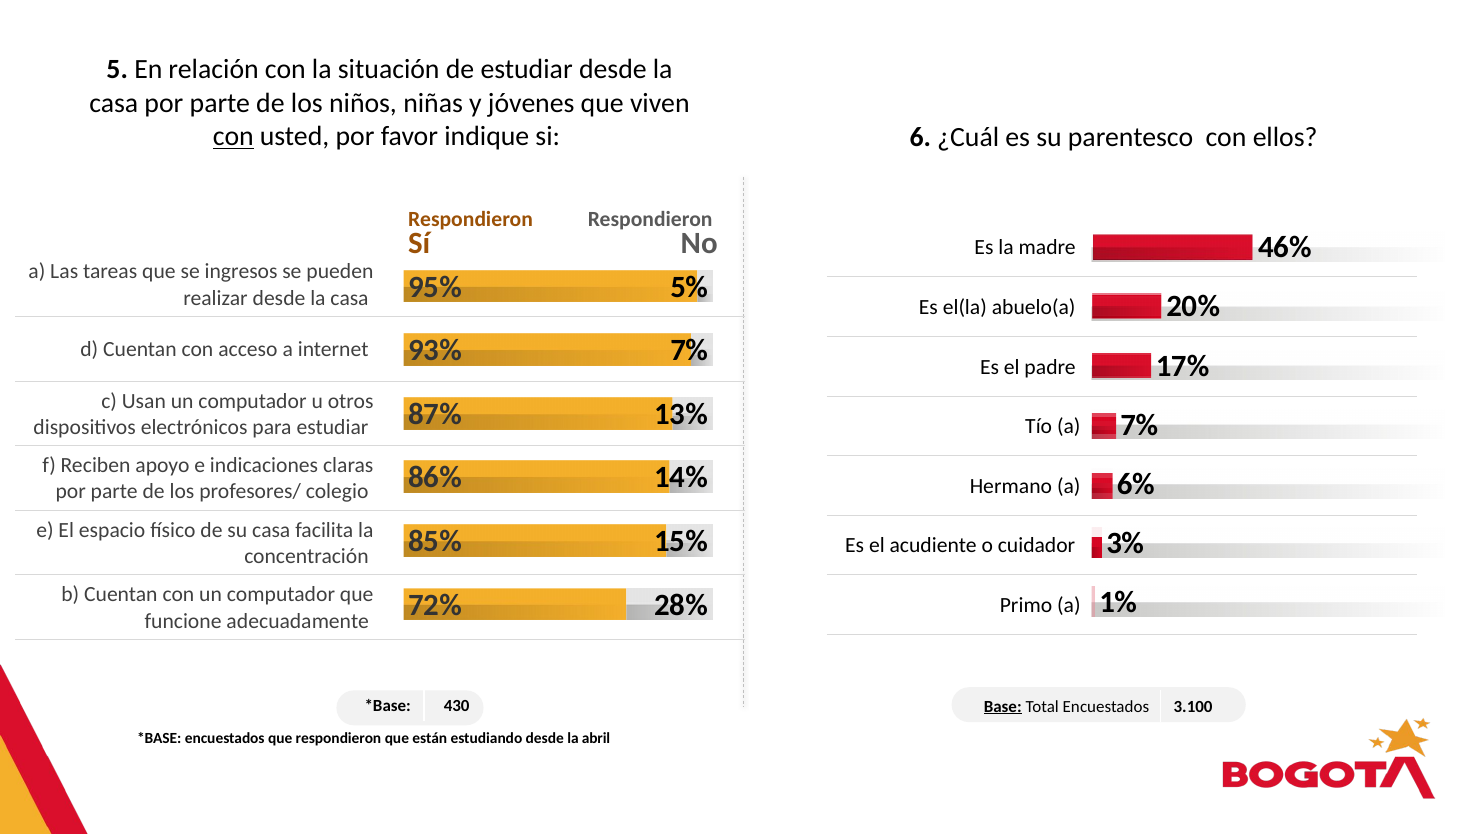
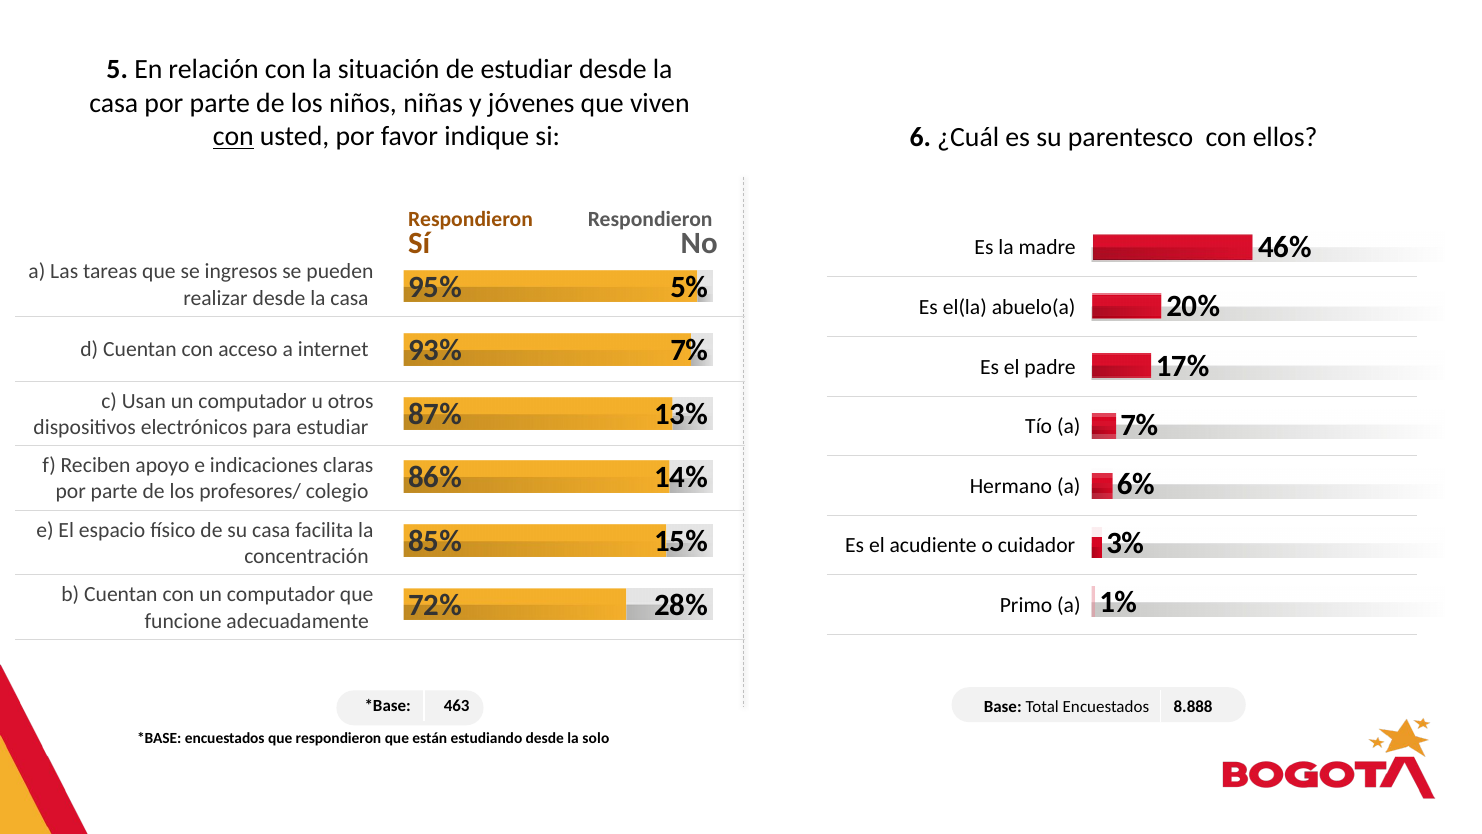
430: 430 -> 463
Base underline: present -> none
3.100: 3.100 -> 8.888
abril: abril -> solo
